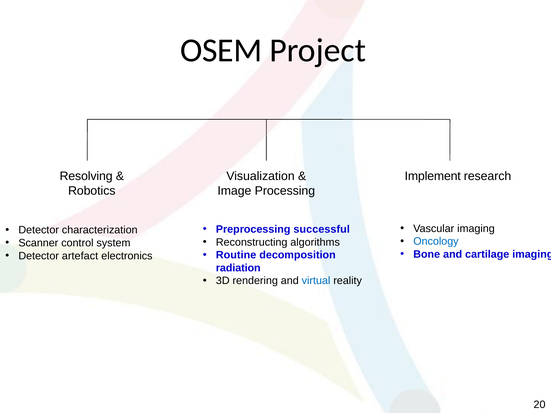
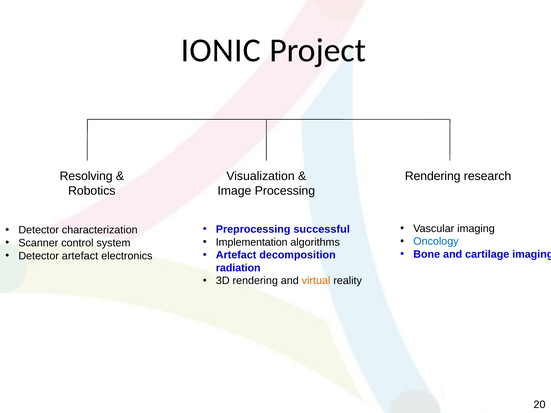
OSEM: OSEM -> IONIC
Implement at (433, 176): Implement -> Rendering
Reconstructing: Reconstructing -> Implementation
Routine at (236, 255): Routine -> Artefact
virtual colour: blue -> orange
